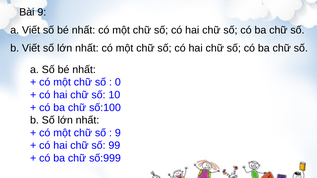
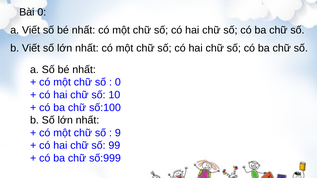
Bài 9: 9 -> 0
